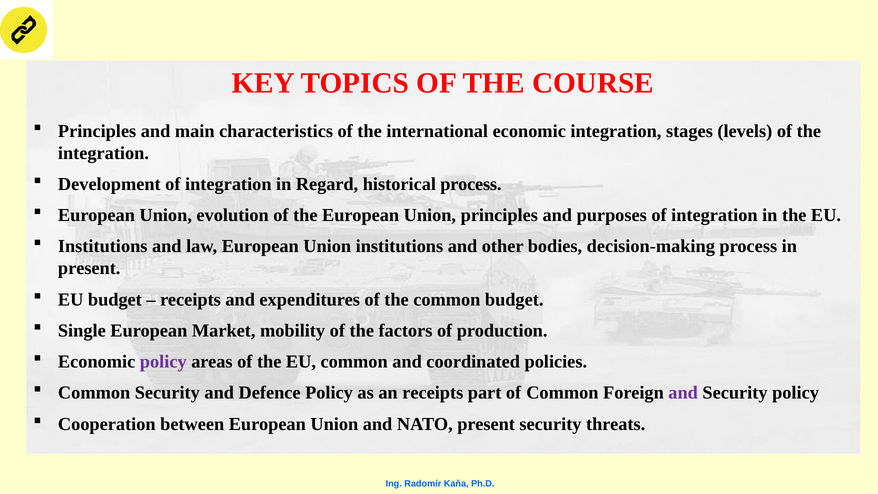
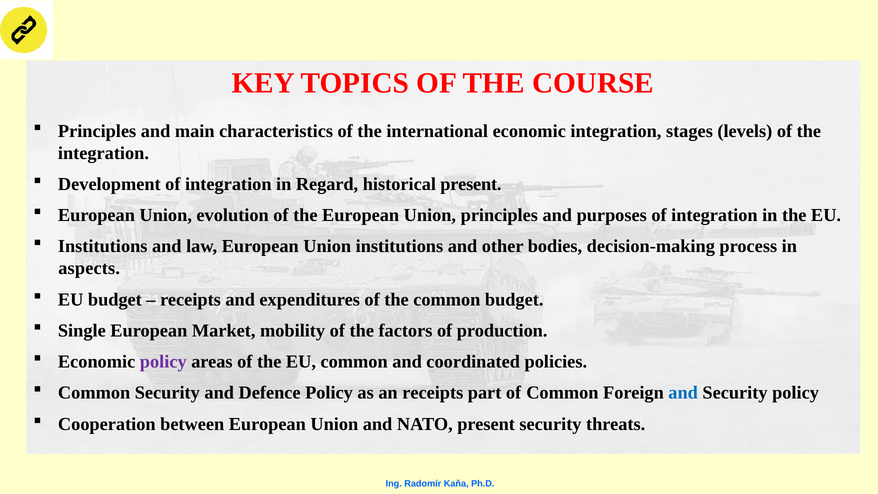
historical process: process -> present
present at (89, 268): present -> aspects
and at (683, 393) colour: purple -> blue
